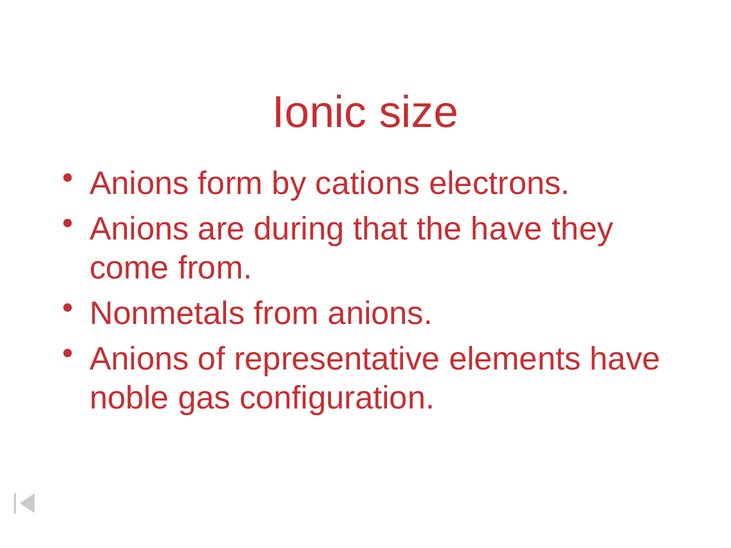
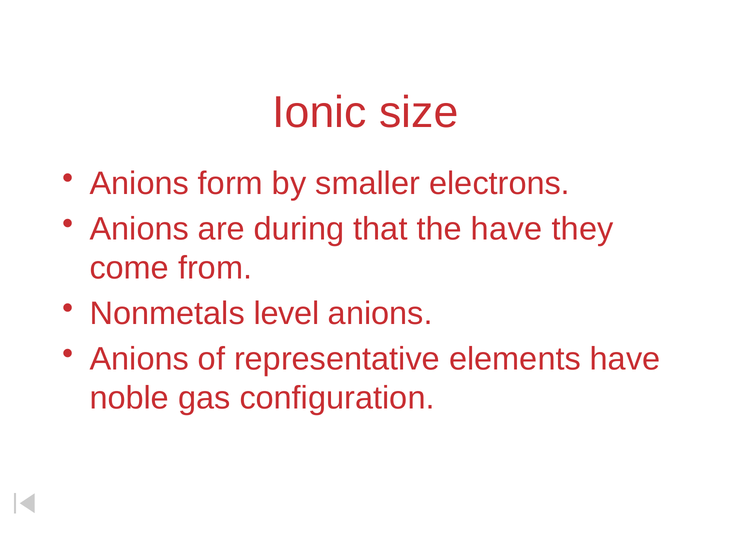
cations: cations -> smaller
Nonmetals from: from -> level
